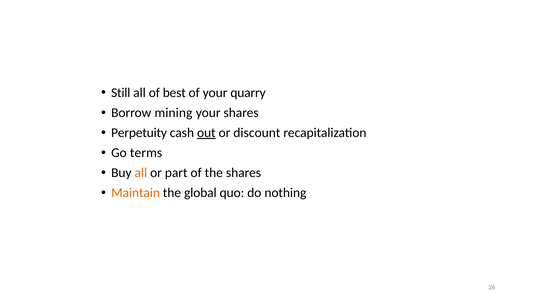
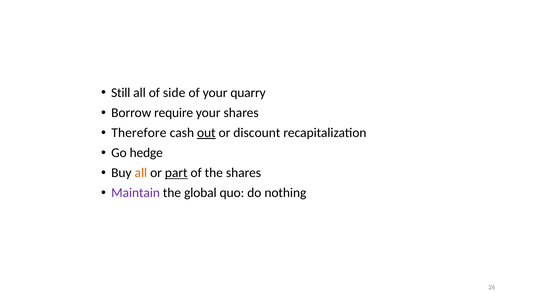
best: best -> side
mining: mining -> require
Perpetuity: Perpetuity -> Therefore
terms: terms -> hedge
part underline: none -> present
Maintain colour: orange -> purple
